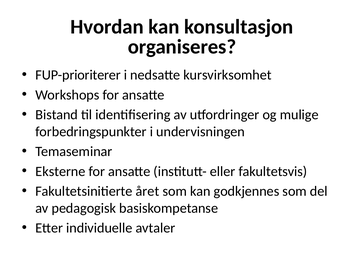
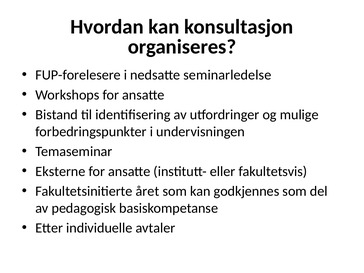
FUP-prioriterer: FUP-prioriterer -> FUP-forelesere
kursvirksomhet: kursvirksomhet -> seminarledelse
